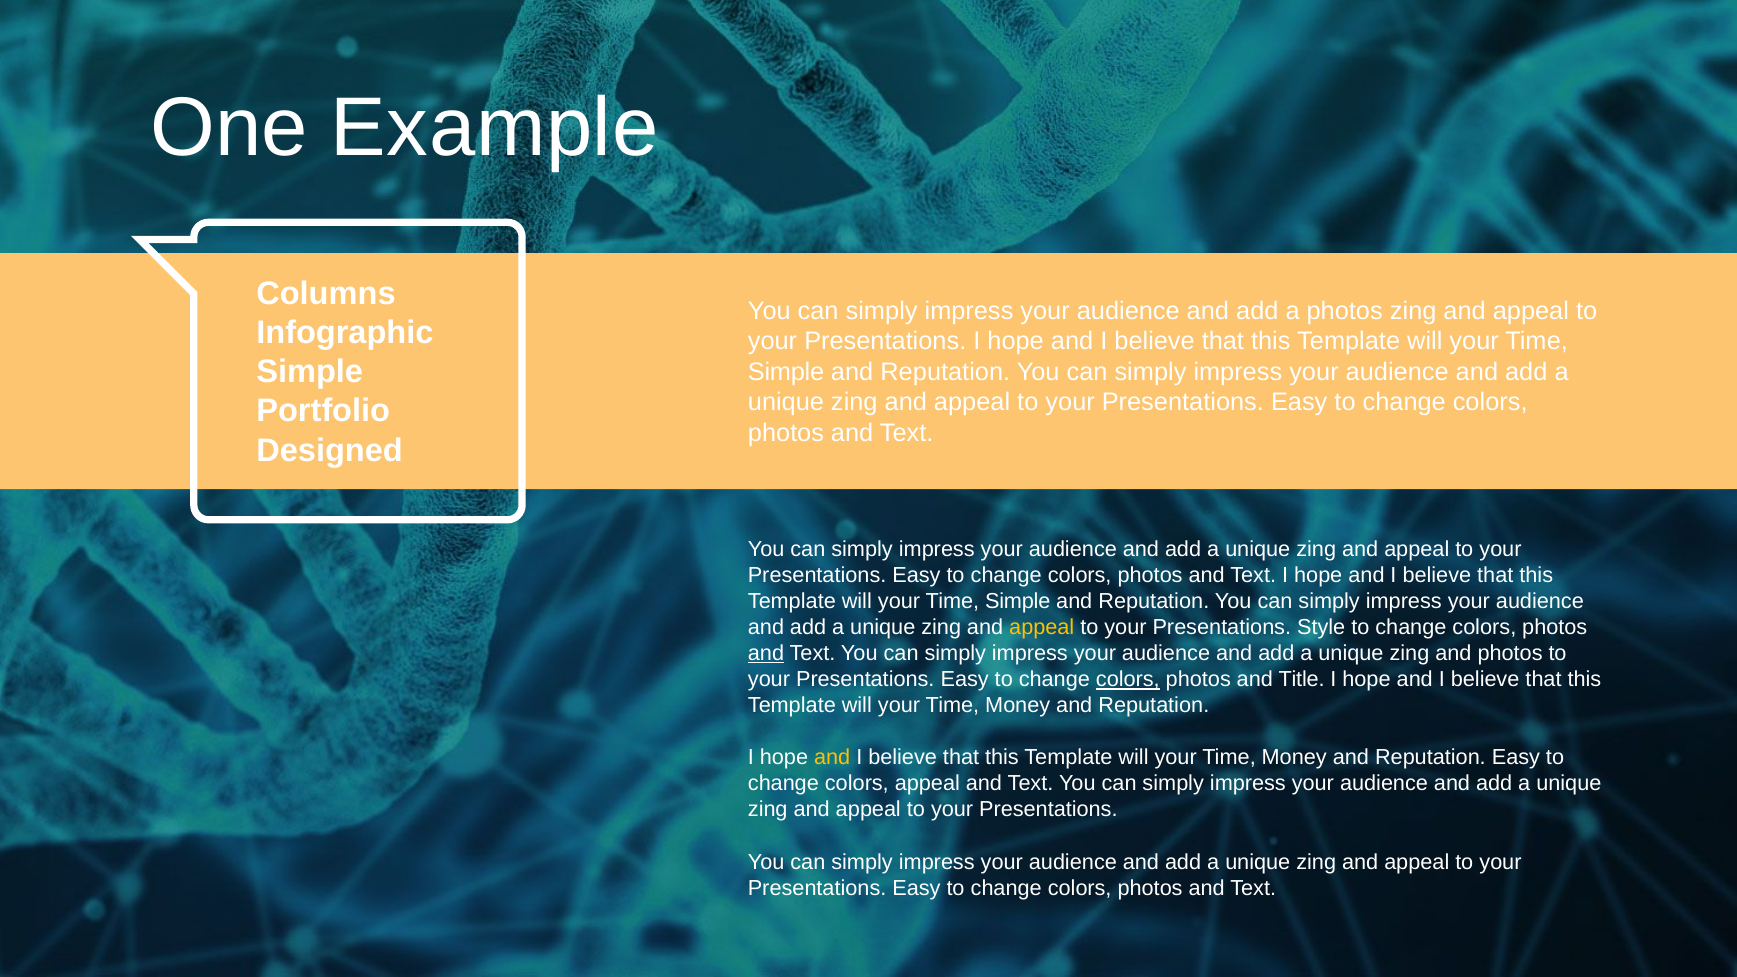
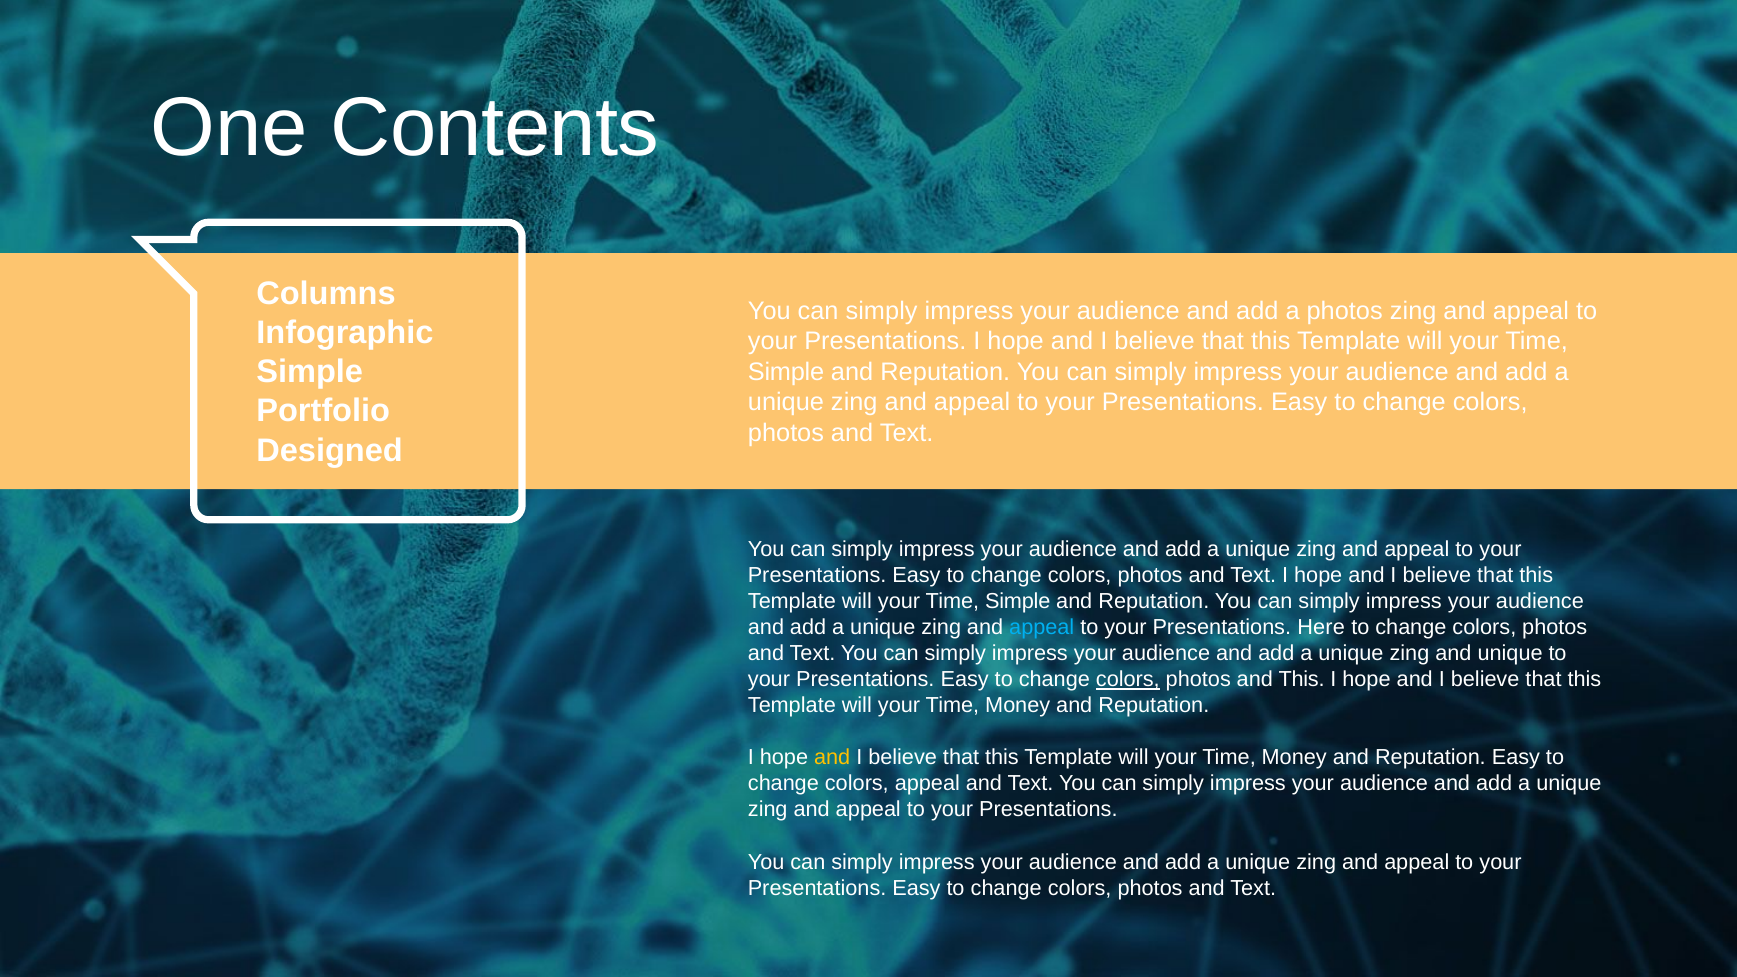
Example: Example -> Contents
appeal at (1042, 627) colour: yellow -> light blue
Style: Style -> Here
and at (766, 654) underline: present -> none
and photos: photos -> unique
and Title: Title -> This
